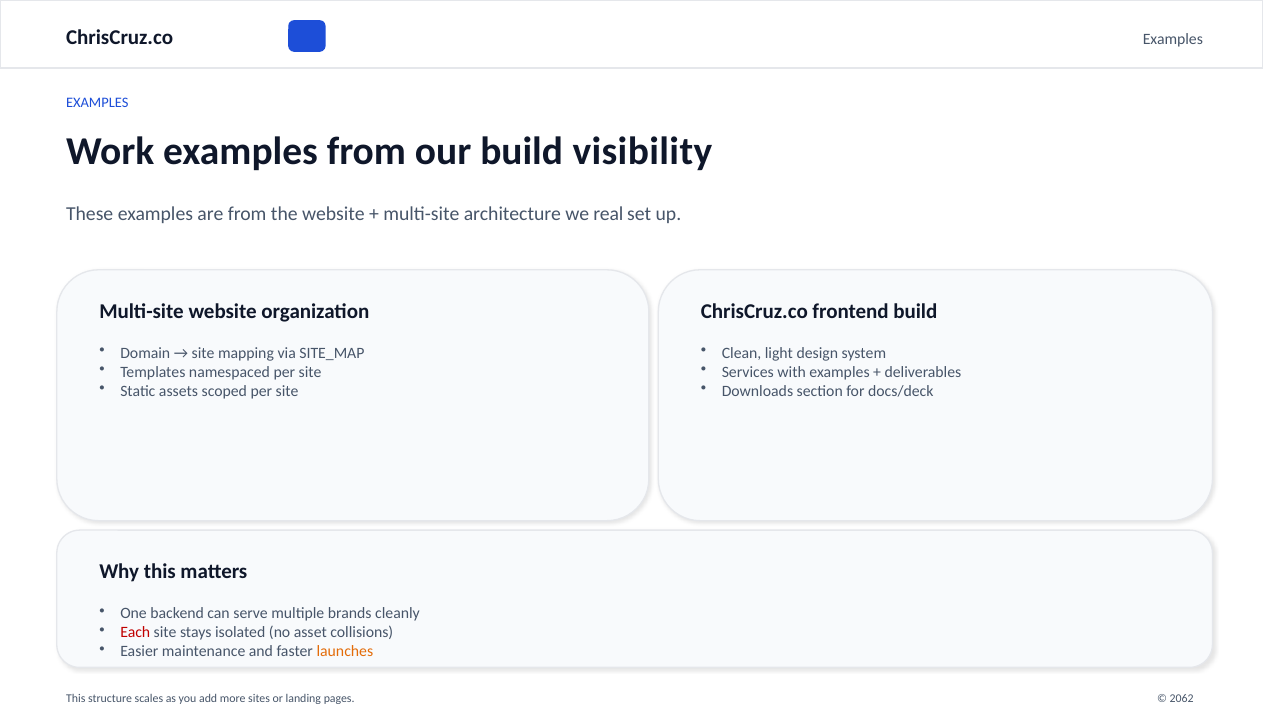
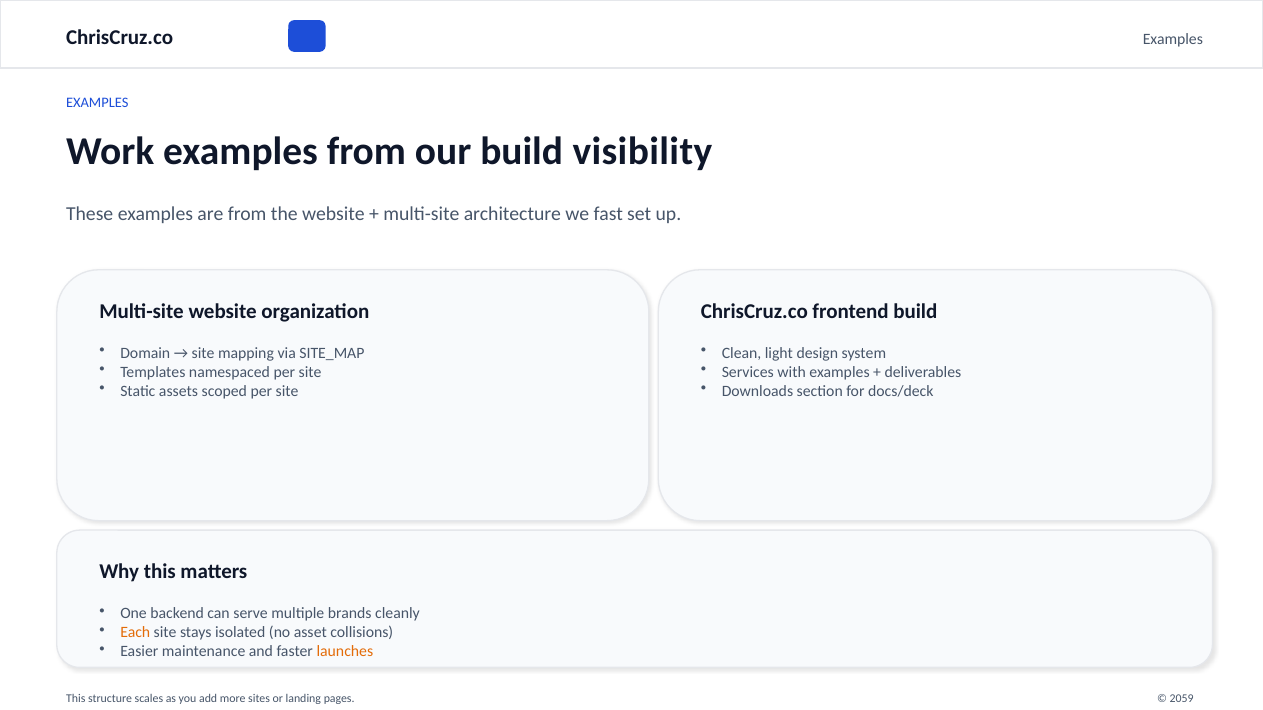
real: real -> fast
Each colour: red -> orange
2062: 2062 -> 2059
